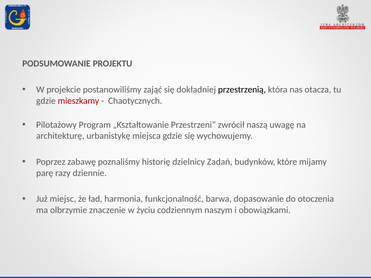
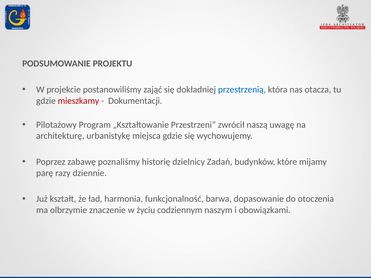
przestrzenią colour: black -> blue
Chaotycznych: Chaotycznych -> Dokumentacji
miejsc: miejsc -> kształt
